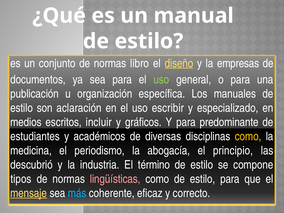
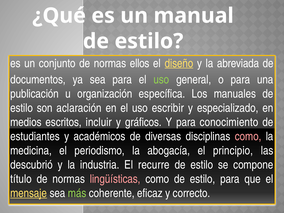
libro: libro -> ellos
empresas: empresas -> abreviada
predominante: predominante -> conocimiento
como at (248, 136) colour: yellow -> pink
término: término -> recurre
tipos: tipos -> título
más colour: light blue -> light green
